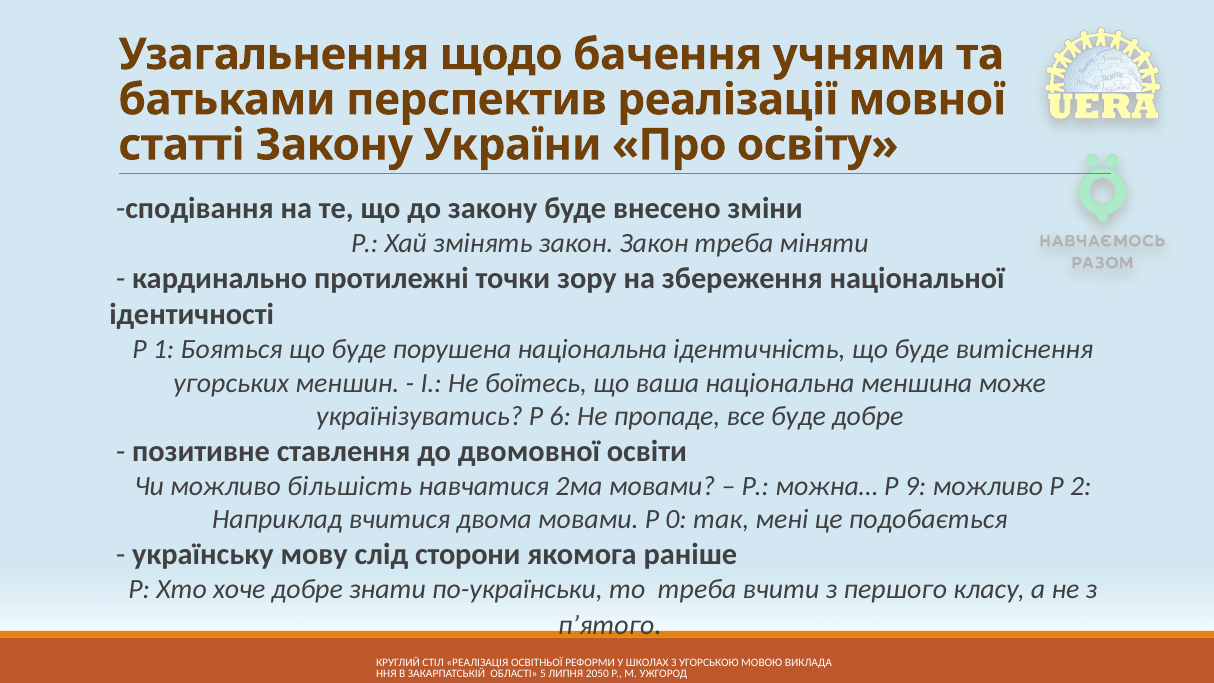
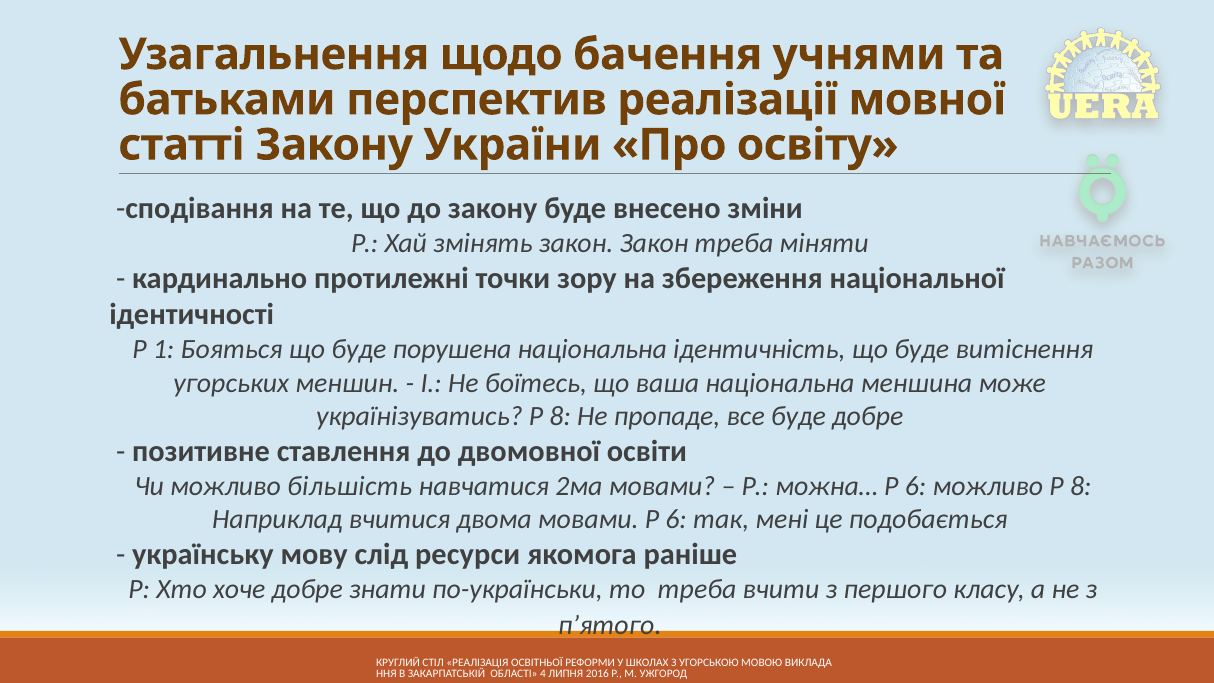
українізуватись Р 6: 6 -> 8
можна… Р 9: 9 -> 6
можливо Р 2: 2 -> 8
мовами Р 0: 0 -> 6
сторони: сторони -> ресурси
5: 5 -> 4
2050: 2050 -> 2016
